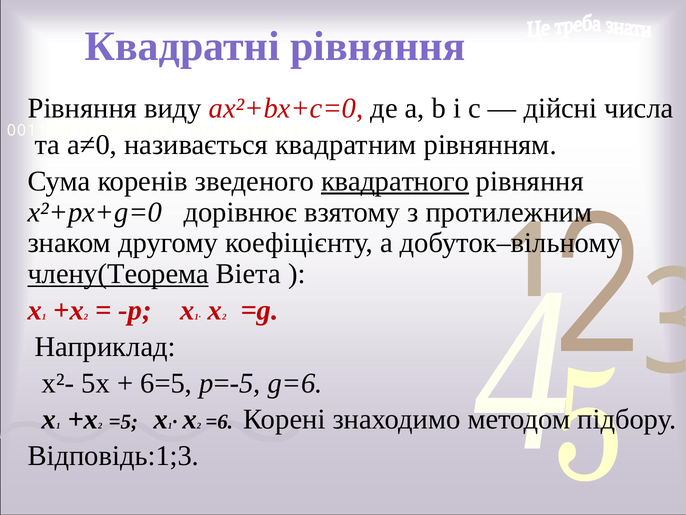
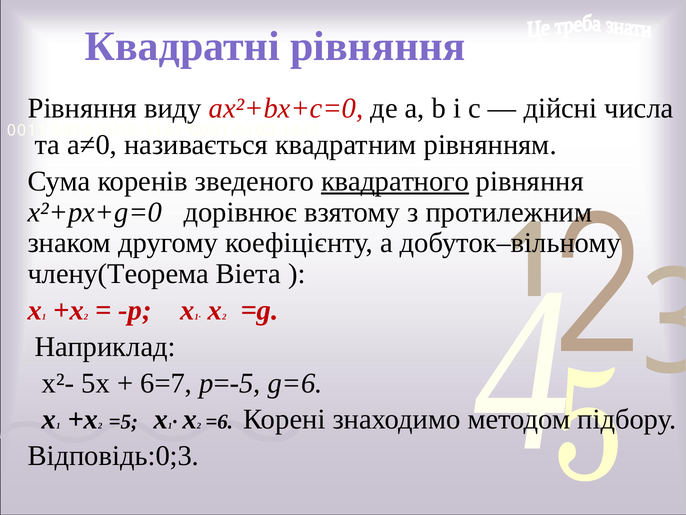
члену(Теорема underline: present -> none
6=5: 6=5 -> 6=7
Відповідь:1;3: Відповідь:1;3 -> Відповідь:0;3
